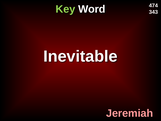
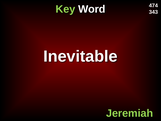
Jeremiah colour: pink -> light green
